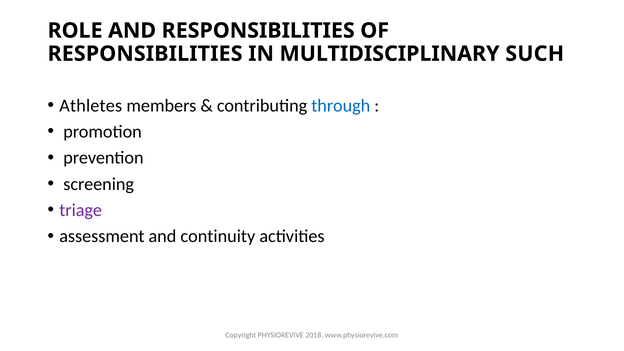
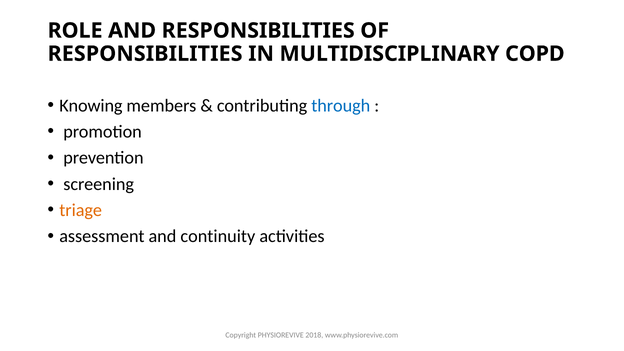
SUCH: SUCH -> COPD
Athletes: Athletes -> Knowing
triage colour: purple -> orange
